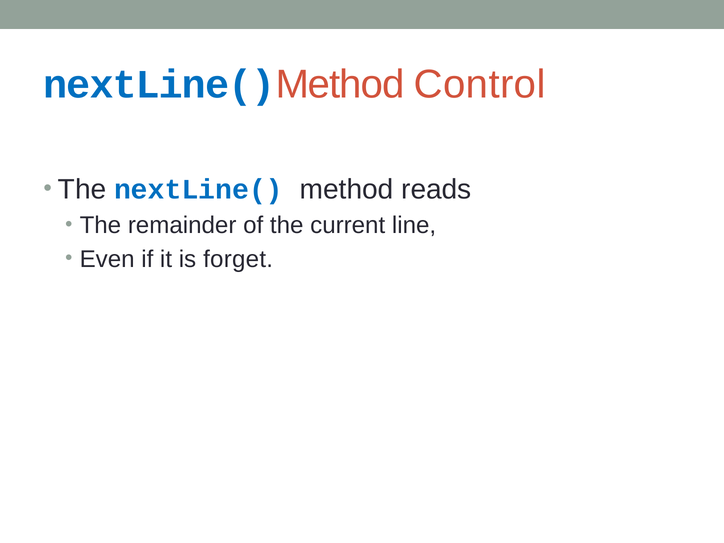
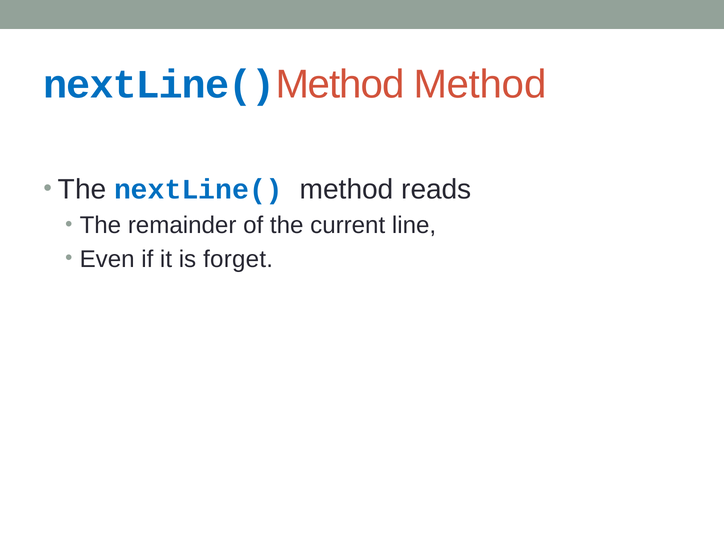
Method Control: Control -> Method
